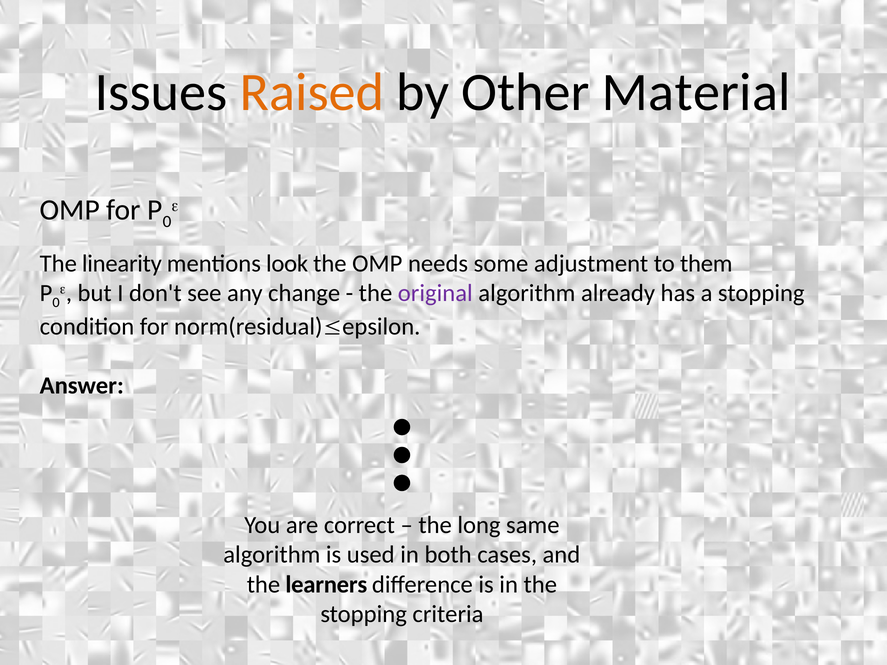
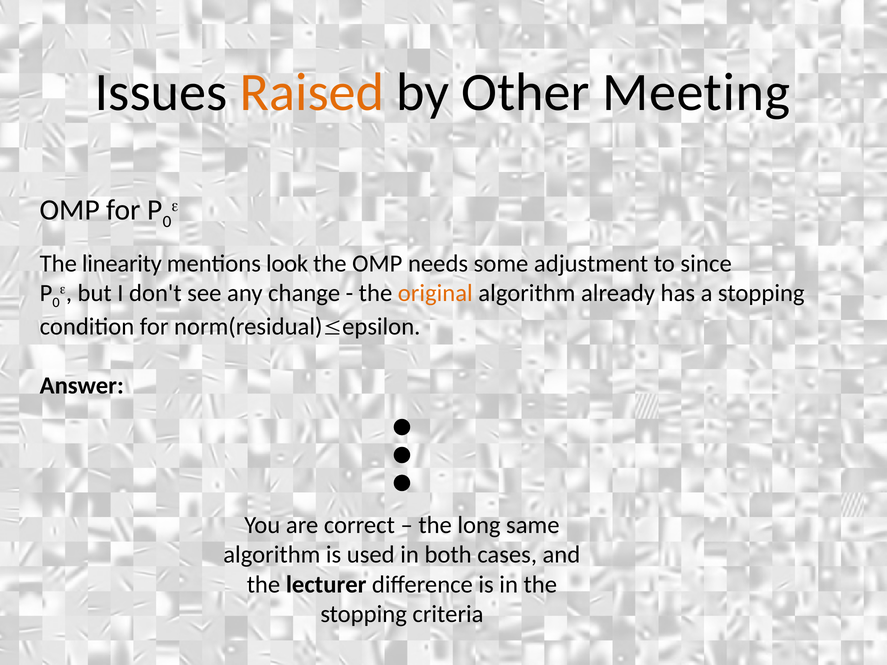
Material: Material -> Meeting
them: them -> since
original colour: purple -> orange
learners: learners -> lecturer
